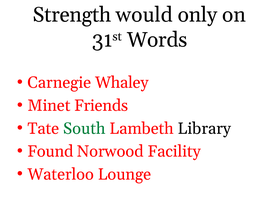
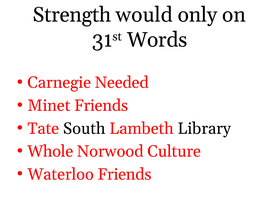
Whaley: Whaley -> Needed
South colour: green -> black
Found: Found -> Whole
Facility: Facility -> Culture
Waterloo Lounge: Lounge -> Friends
